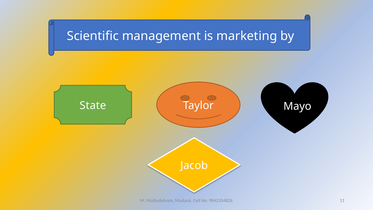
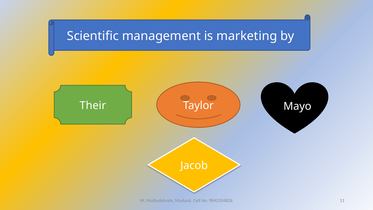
State: State -> Their
